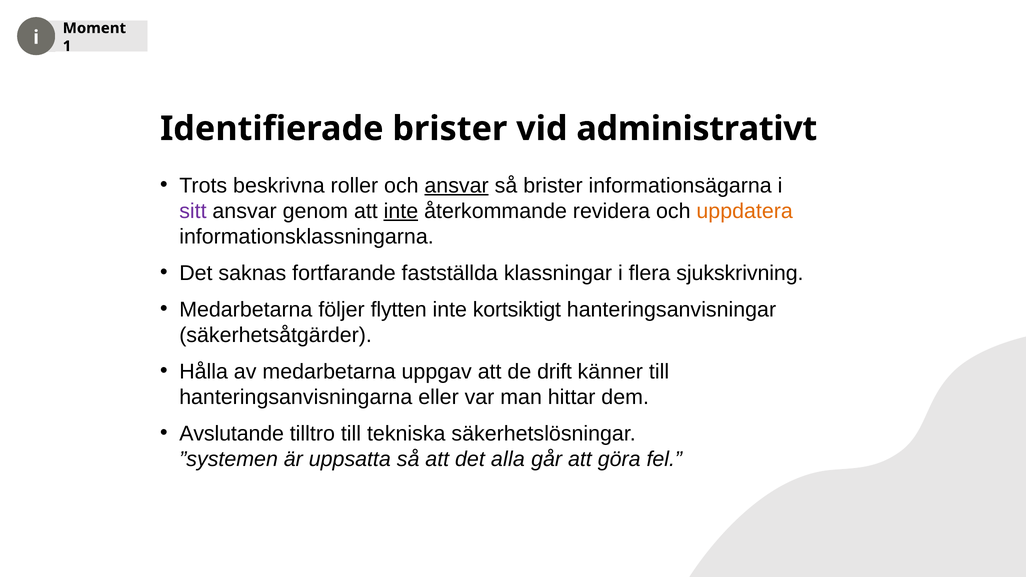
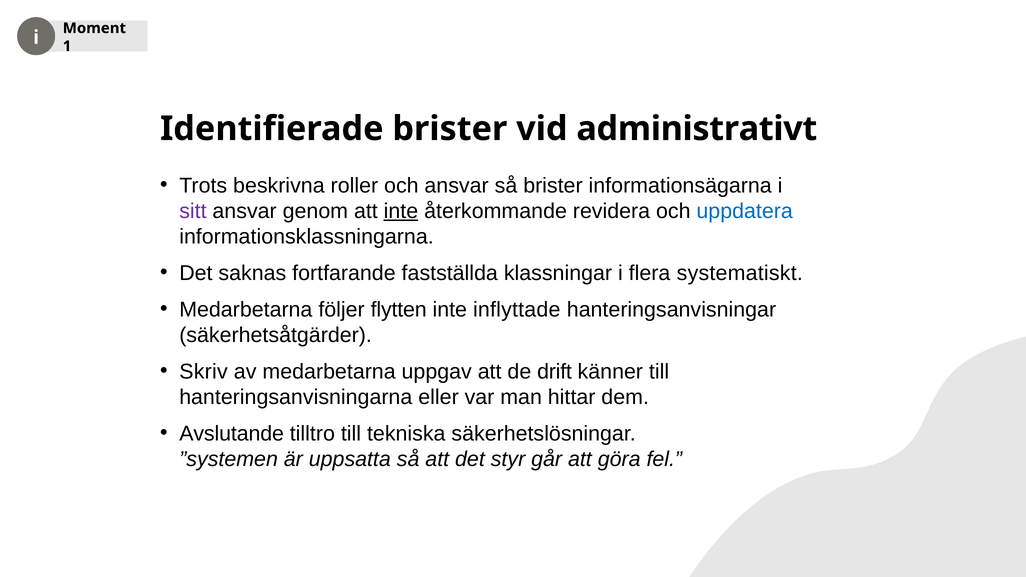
ansvar at (457, 186) underline: present -> none
uppdatera colour: orange -> blue
sjukskrivning: sjukskrivning -> systematiskt
kortsiktigt: kortsiktigt -> inflyttade
Hålla: Hålla -> Skriv
alla: alla -> styr
